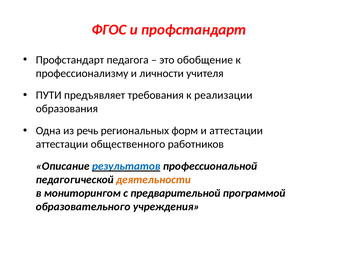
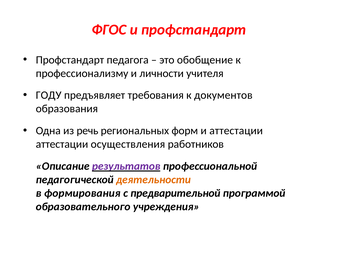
ПУТИ: ПУТИ -> ГОДУ
реализации: реализации -> документов
общественного: общественного -> осуществления
результатов colour: blue -> purple
мониторингом: мониторингом -> формирования
